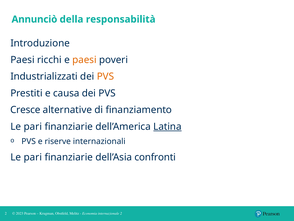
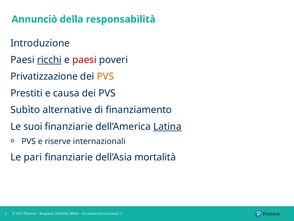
ricchi underline: none -> present
paesi at (84, 60) colour: orange -> red
Industrializzati: Industrializzati -> Privatizzazione
Cresce: Cresce -> Subìto
pari at (33, 126): pari -> suoi
confronti: confronti -> mortalità
